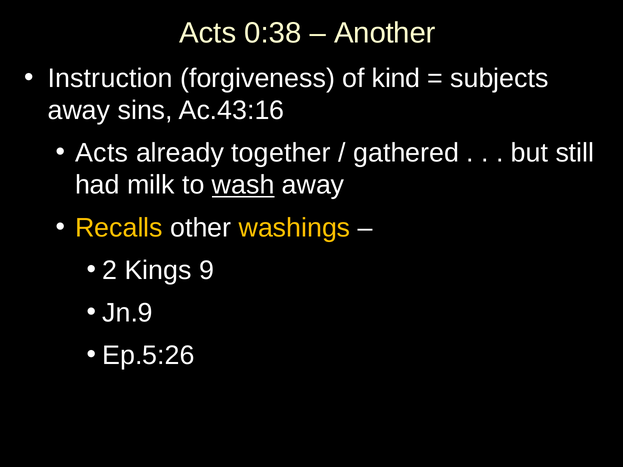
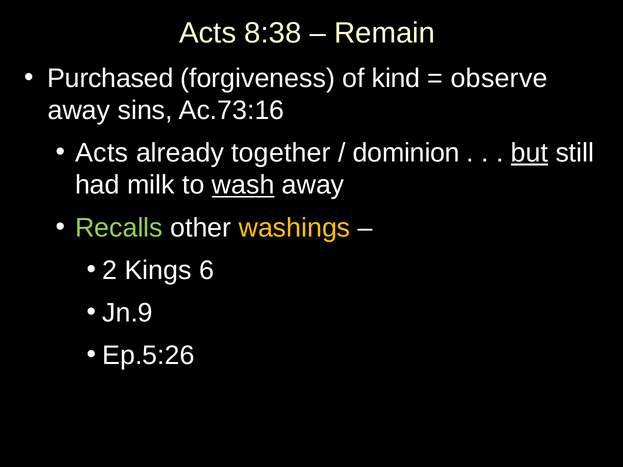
0:38: 0:38 -> 8:38
Another: Another -> Remain
Instruction: Instruction -> Purchased
subjects: subjects -> observe
Ac.43:16: Ac.43:16 -> Ac.73:16
gathered: gathered -> dominion
but underline: none -> present
Recalls colour: yellow -> light green
9: 9 -> 6
